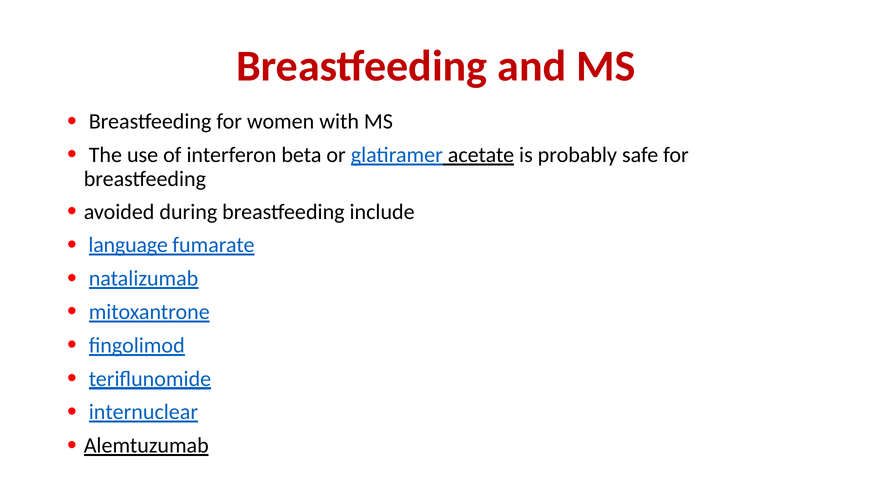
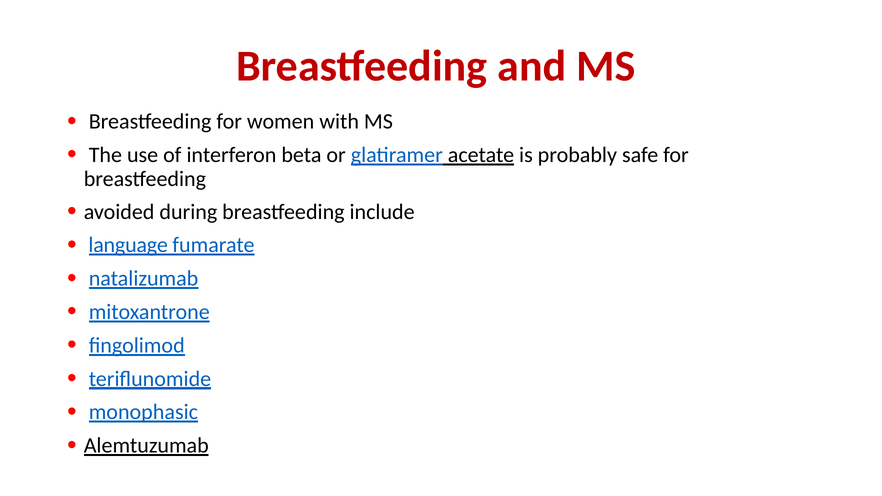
internuclear: internuclear -> monophasic
